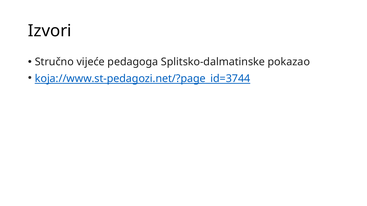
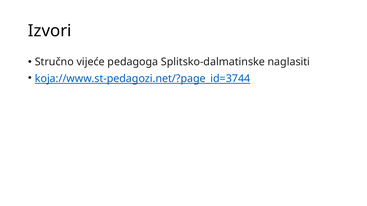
pokazao: pokazao -> naglasiti
